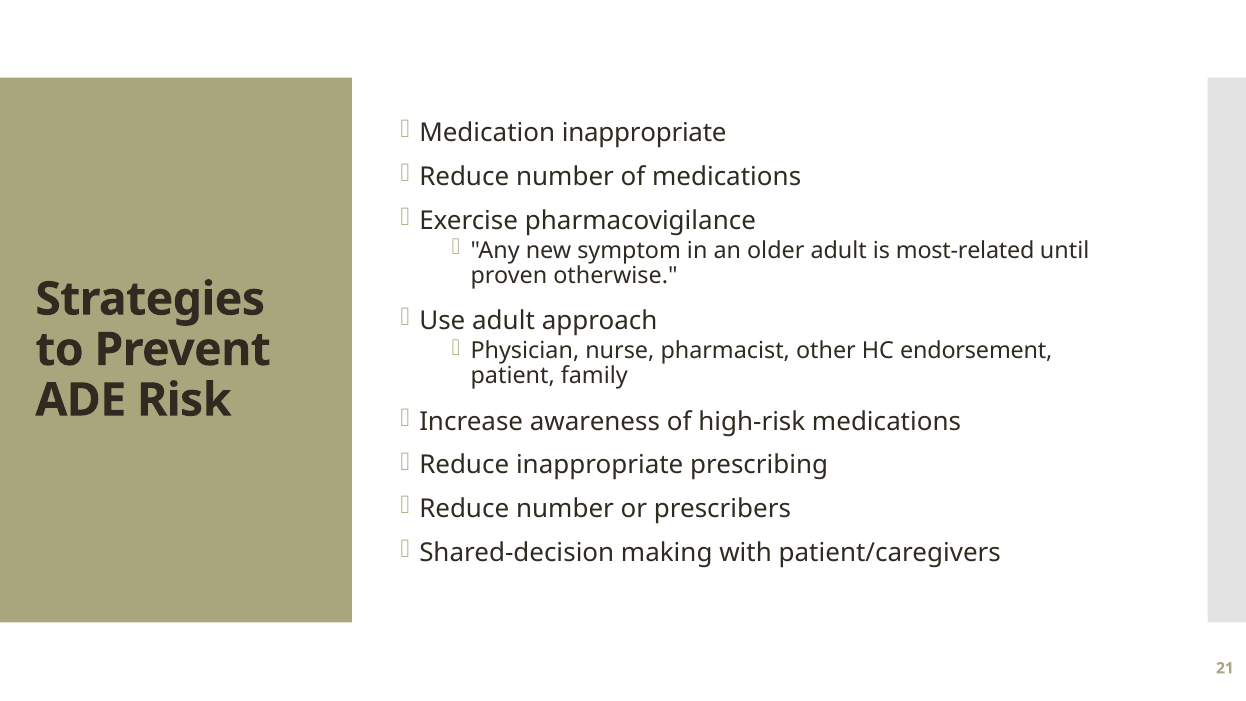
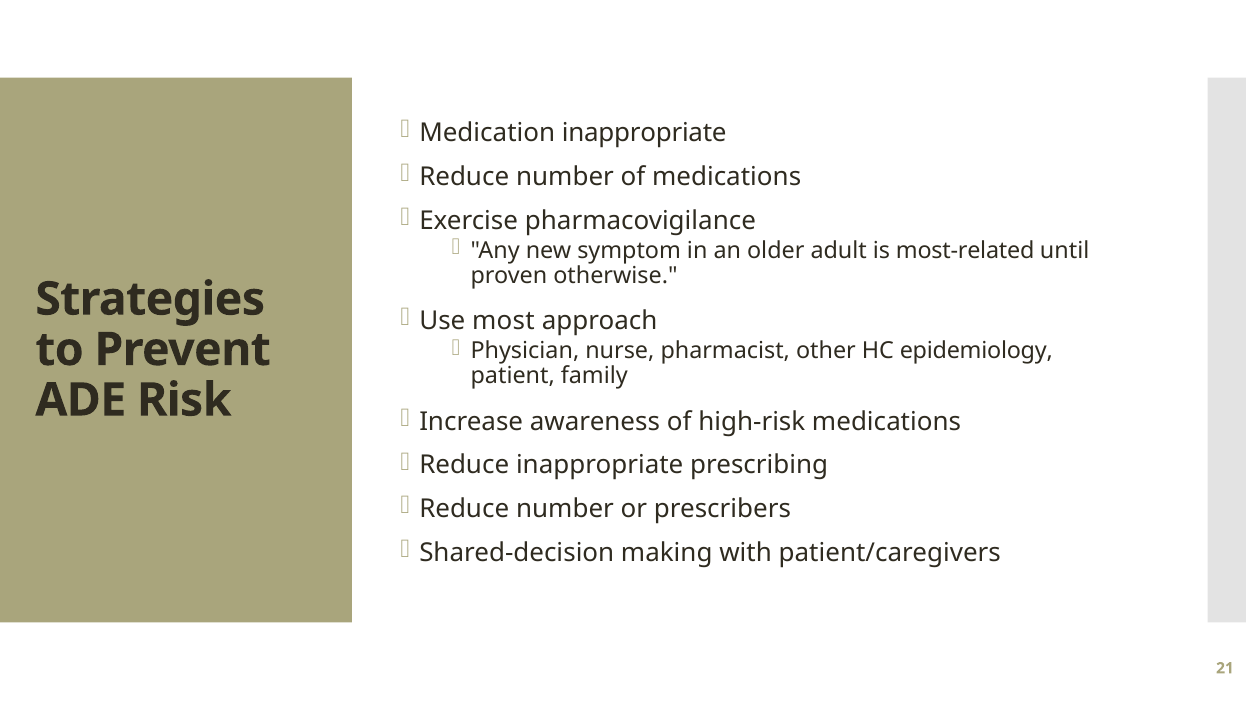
Use adult: adult -> most
endorsement: endorsement -> epidemiology
